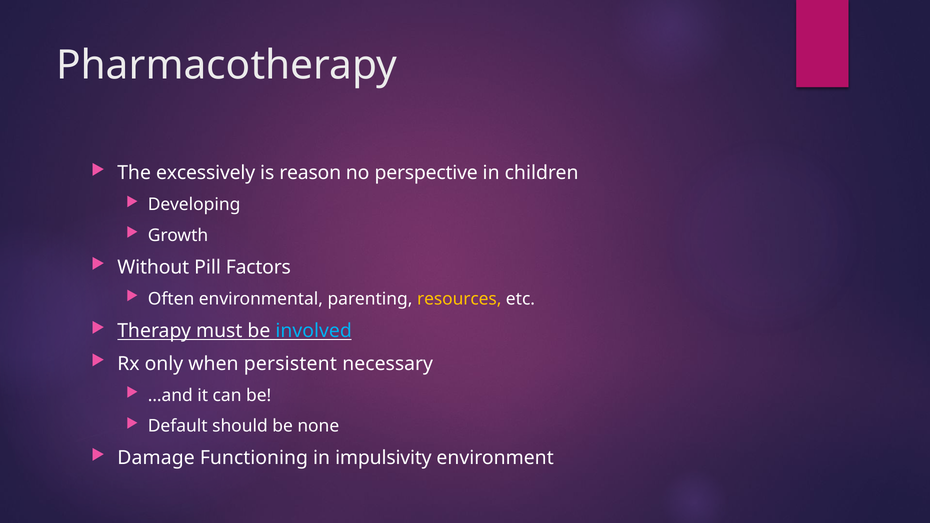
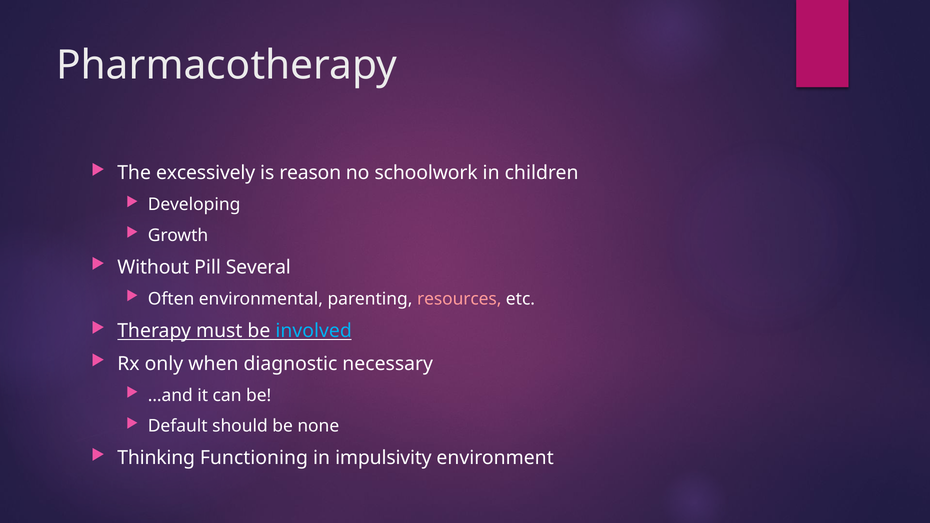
perspective: perspective -> schoolwork
Factors: Factors -> Several
resources colour: yellow -> pink
persistent: persistent -> diagnostic
Damage: Damage -> Thinking
